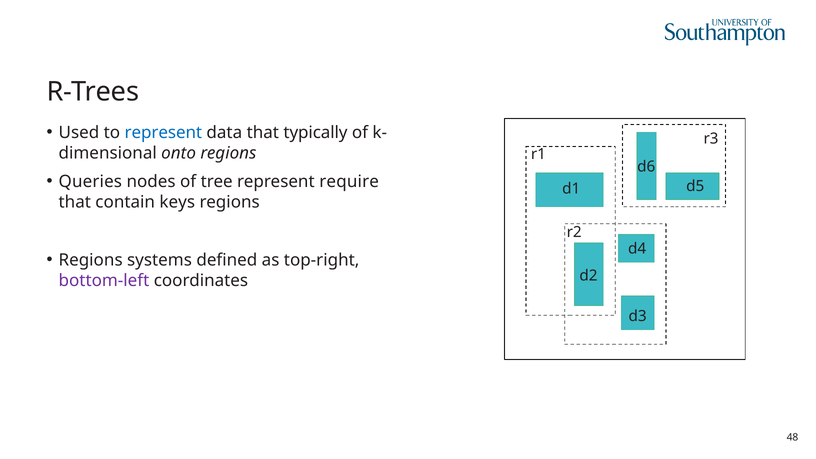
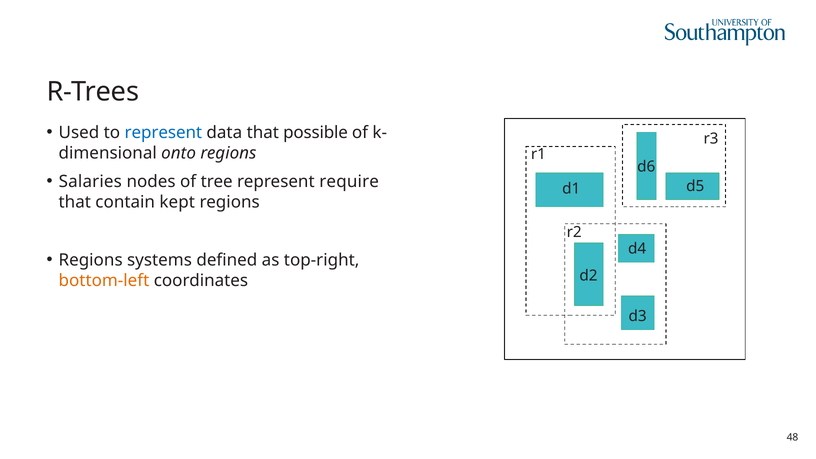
typically: typically -> possible
Queries: Queries -> Salaries
keys: keys -> kept
bottom-left colour: purple -> orange
